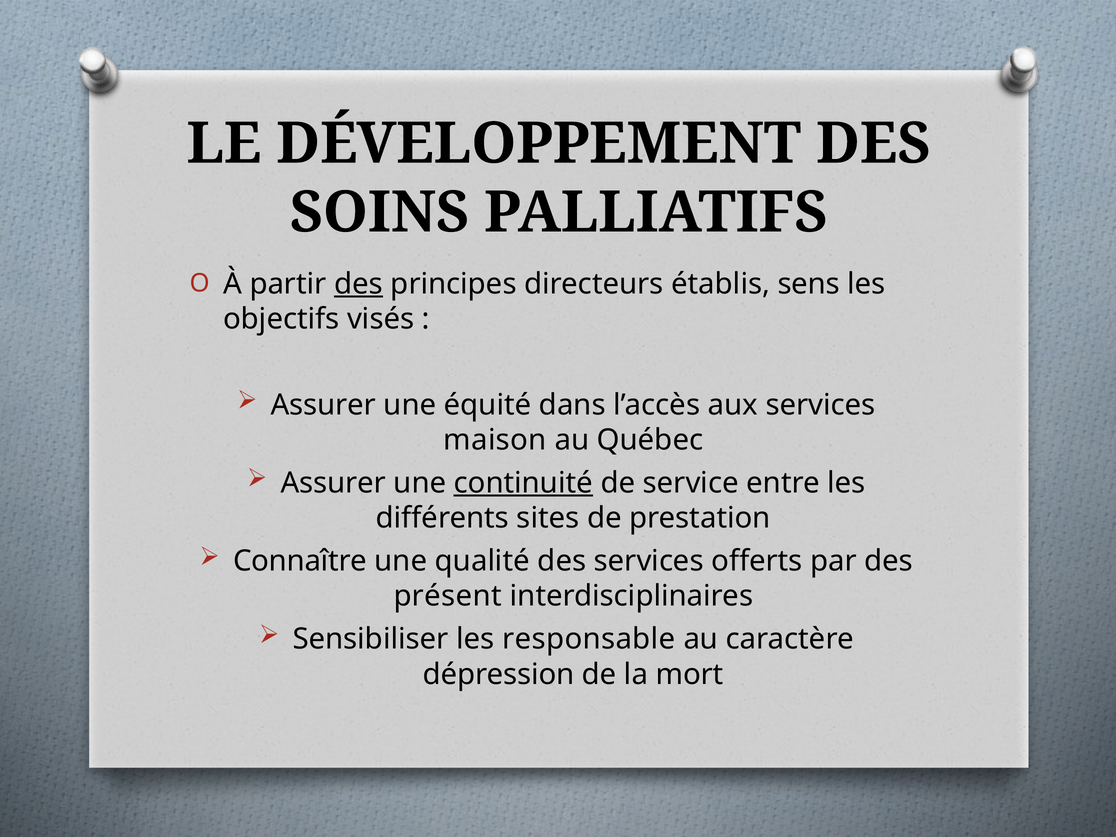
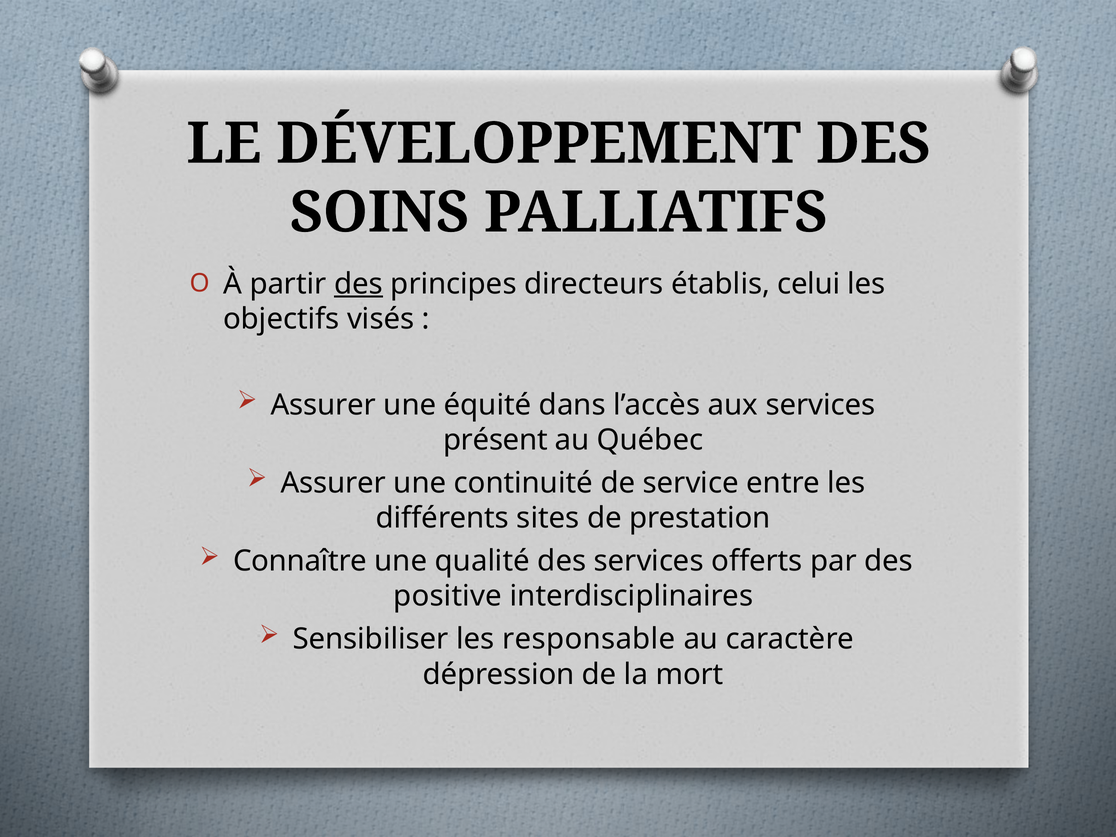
sens: sens -> celui
maison: maison -> présent
continuité underline: present -> none
présent: présent -> positive
